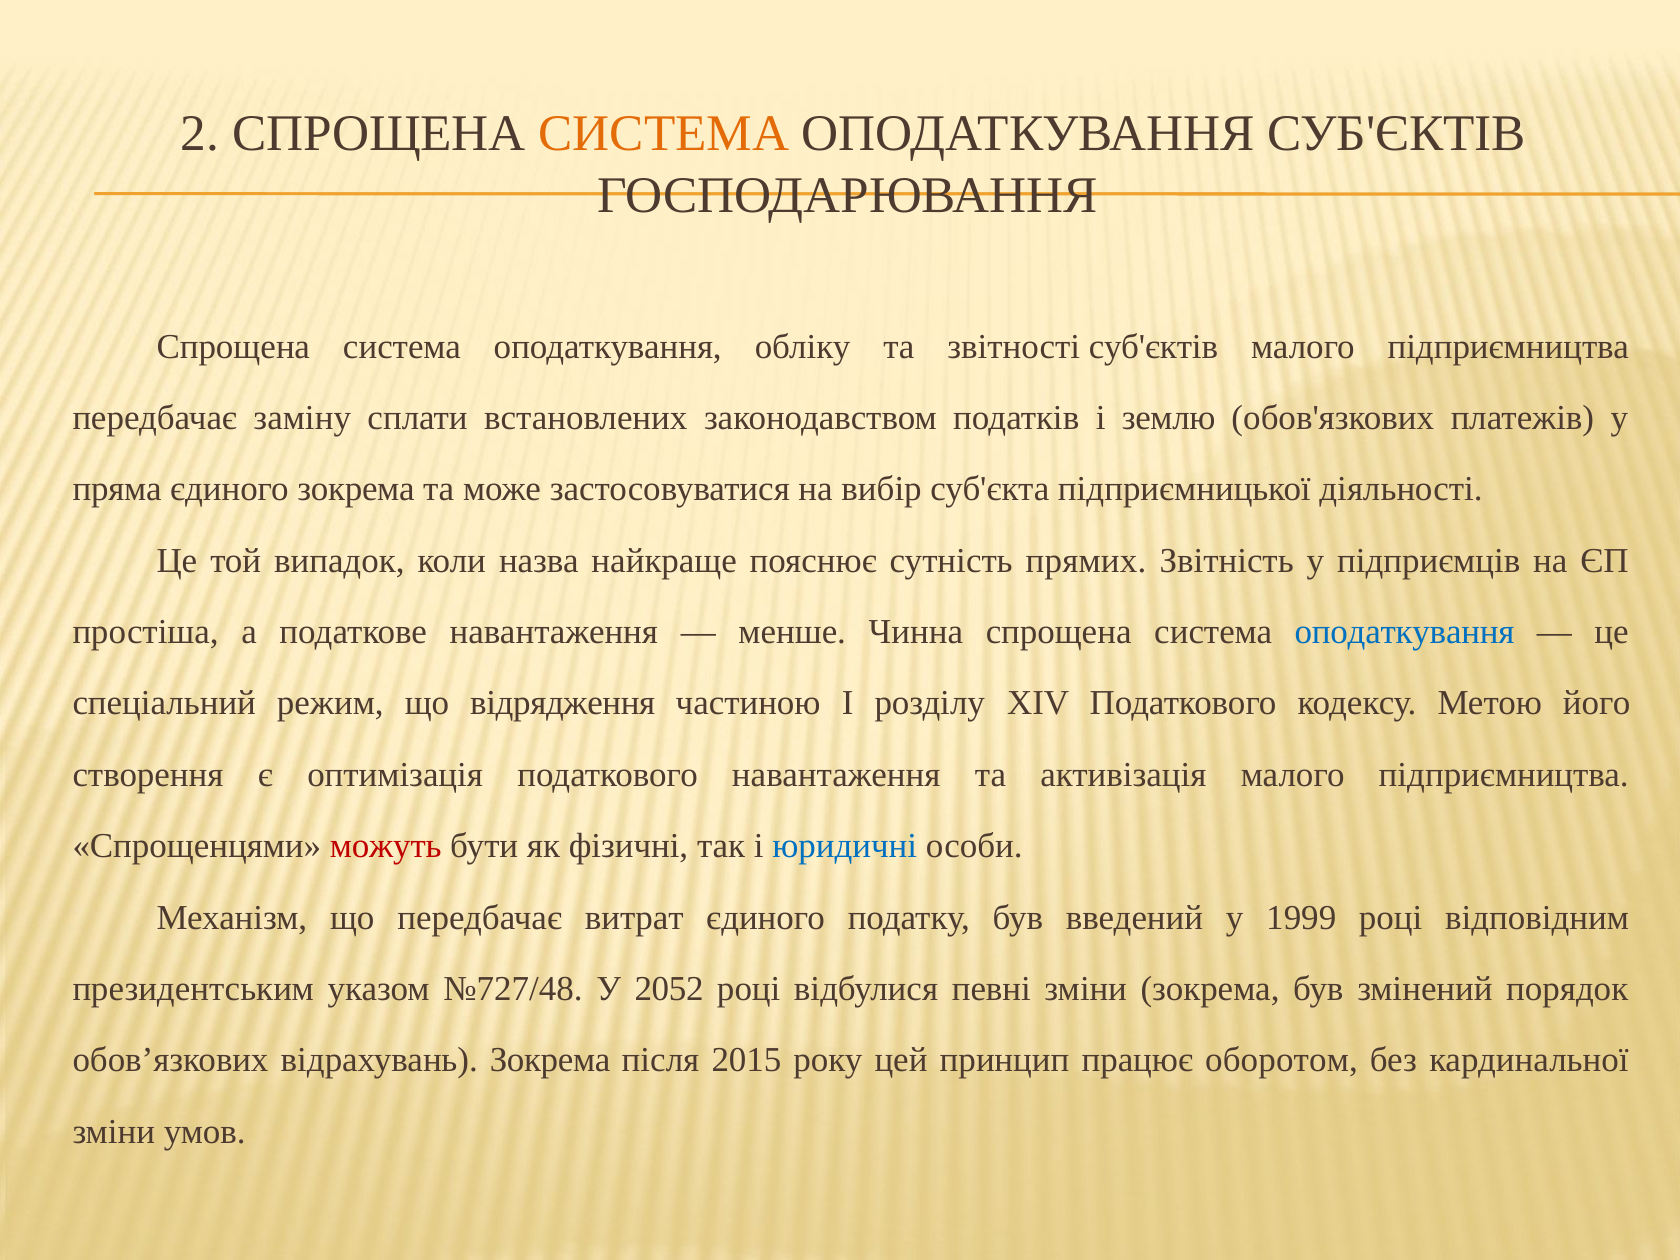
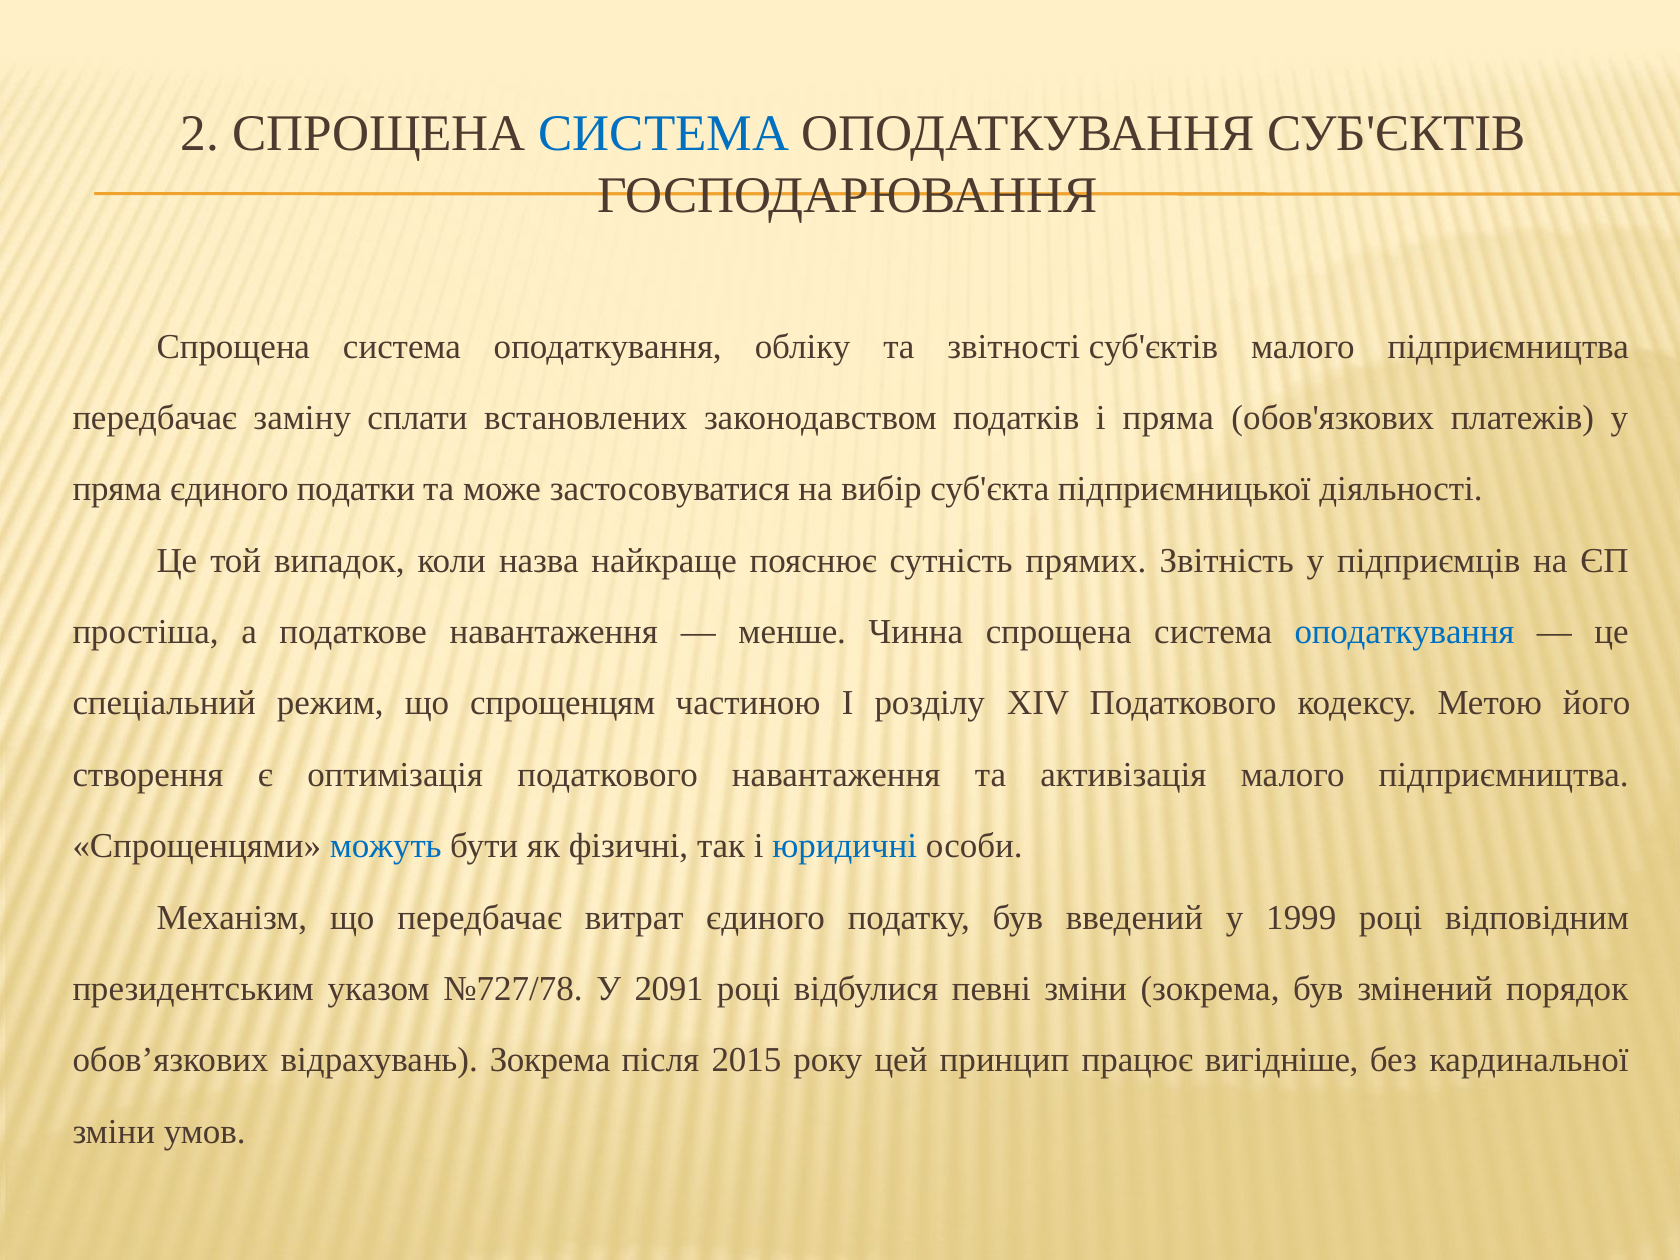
СИСТЕМА at (664, 134) colour: orange -> blue
і землю: землю -> пряма
єдиного зокрема: зокрема -> податки
відрядження: відрядження -> спрощенцям
можуть colour: red -> blue
№727/48: №727/48 -> №727/78
2052: 2052 -> 2091
оборотом: оборотом -> вигідніше
